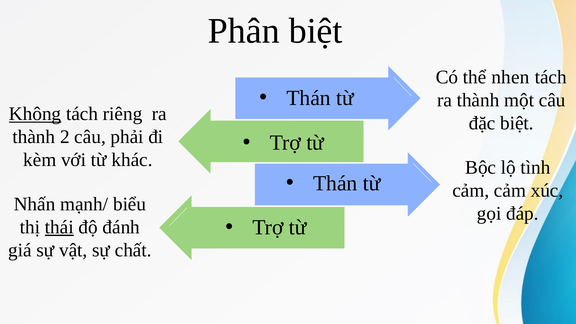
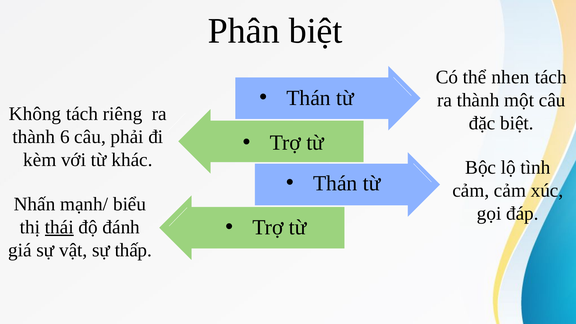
Không underline: present -> none
2: 2 -> 6
chất: chất -> thấp
